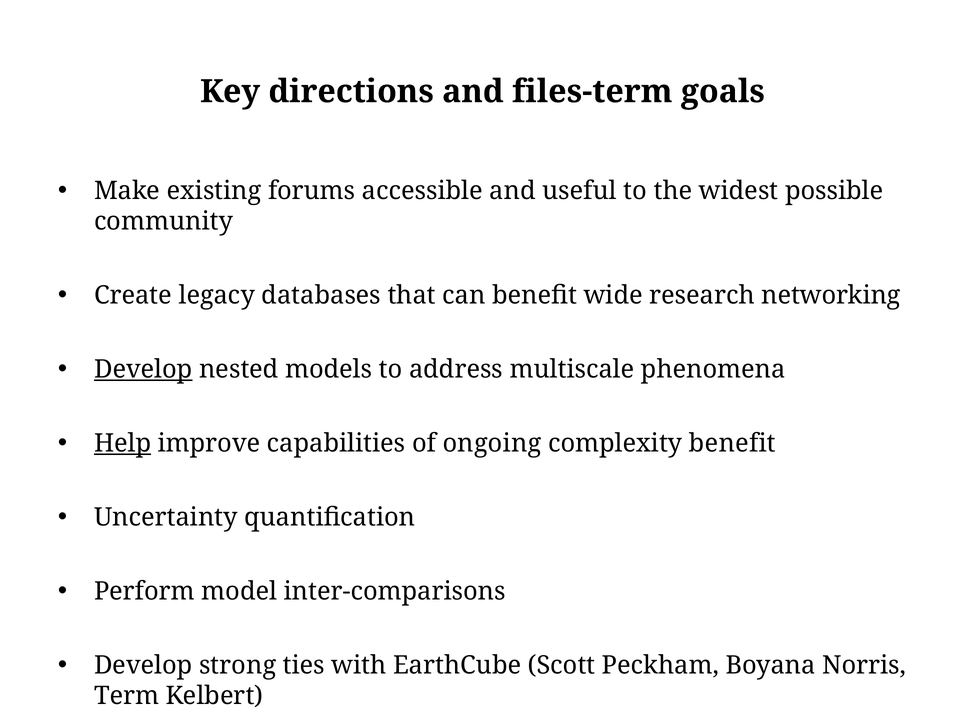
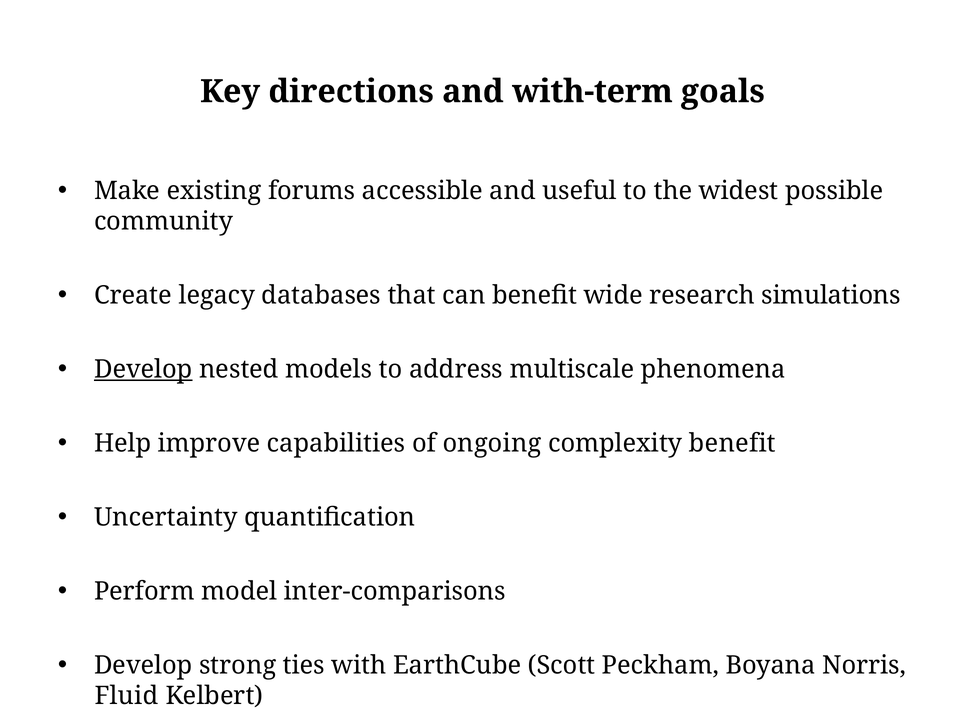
files-term: files-term -> with-term
networking: networking -> simulations
Help underline: present -> none
Term: Term -> Fluid
